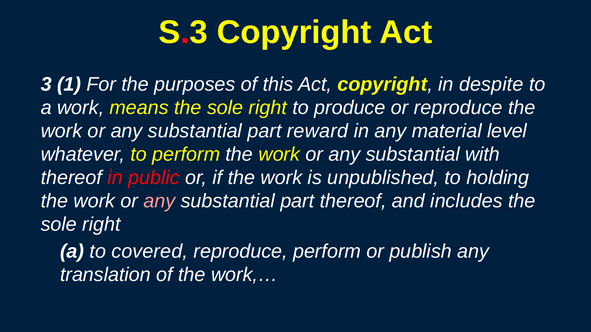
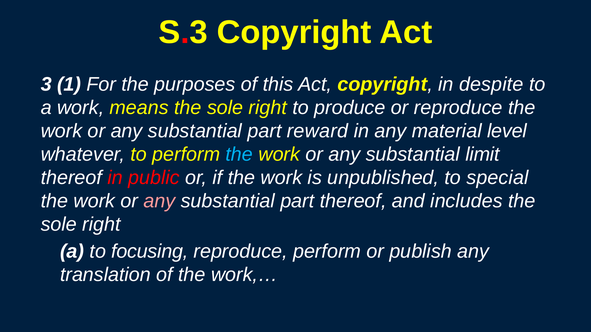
the at (239, 154) colour: white -> light blue
with: with -> limit
holding: holding -> special
covered: covered -> focusing
